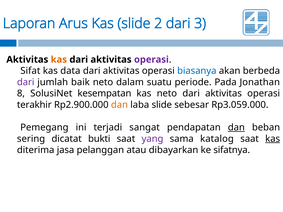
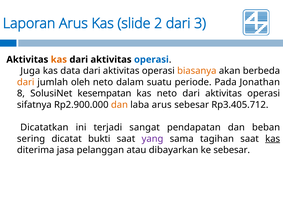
operasi at (151, 60) colour: purple -> blue
Sifat: Sifat -> Juga
biasanya colour: blue -> orange
dari at (26, 82) colour: purple -> orange
baik: baik -> oleh
terakhir: terakhir -> sifatnya
laba slide: slide -> arus
Rp3.059.000: Rp3.059.000 -> Rp3.405.712
Pemegang: Pemegang -> Dicatatkan
dan at (236, 128) underline: present -> none
katalog: katalog -> tagihan
ke sifatnya: sifatnya -> sebesar
